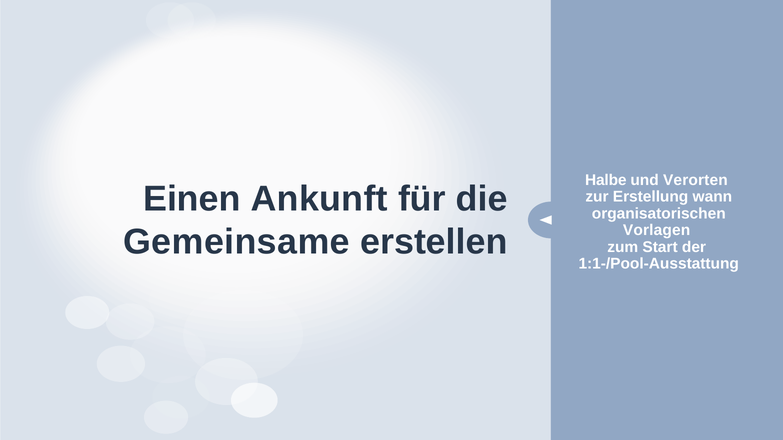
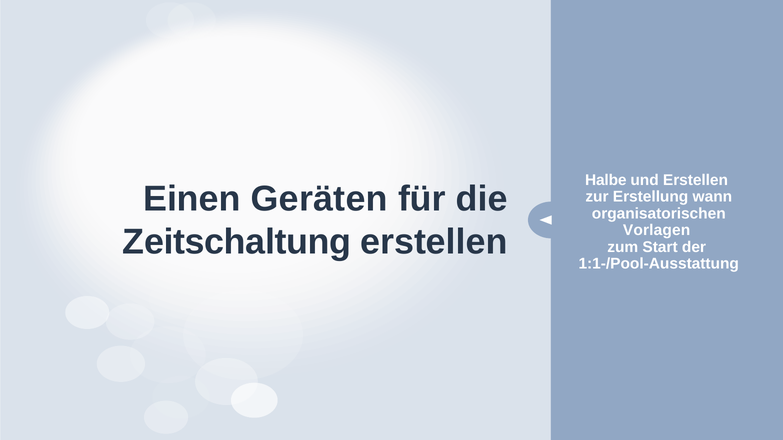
und Verorten: Verorten -> Erstellen
Ankunft: Ankunft -> Geräten
Gemeinsame: Gemeinsame -> Zeitschaltung
